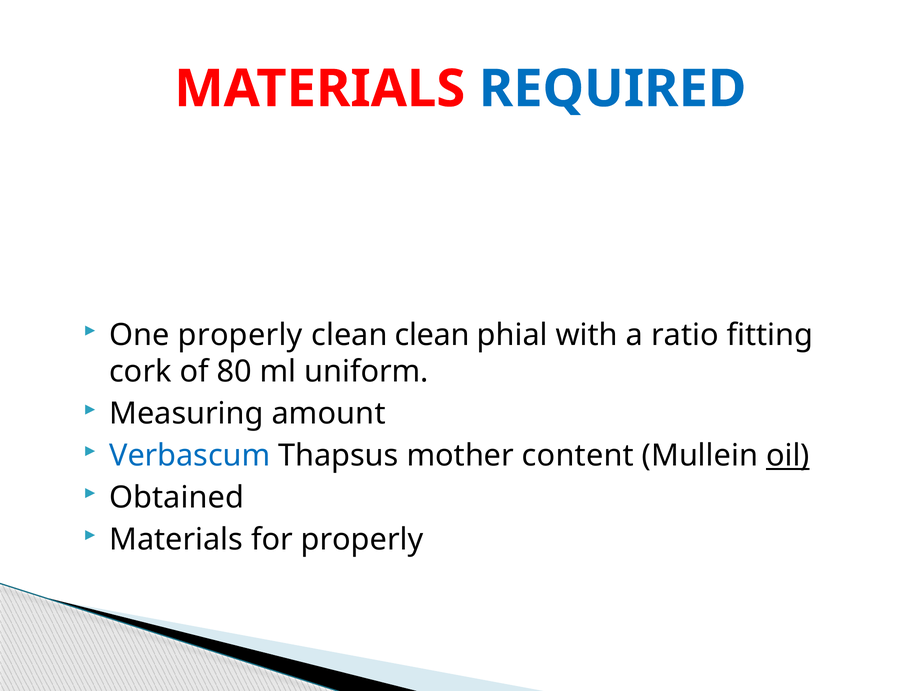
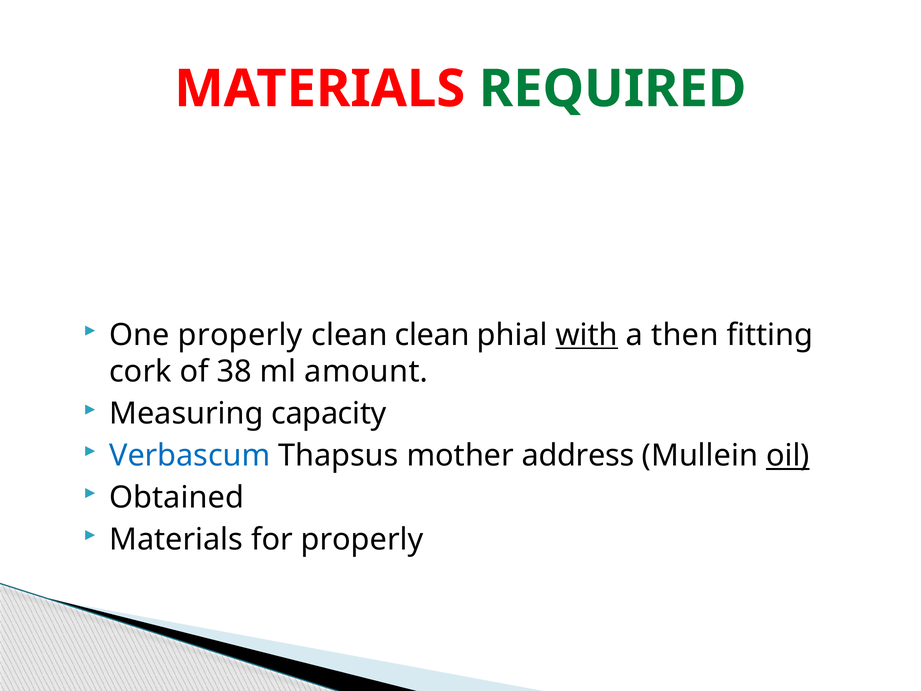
REQUIRED colour: blue -> green
with underline: none -> present
ratio: ratio -> then
80: 80 -> 38
uniform: uniform -> amount
amount: amount -> capacity
content: content -> address
